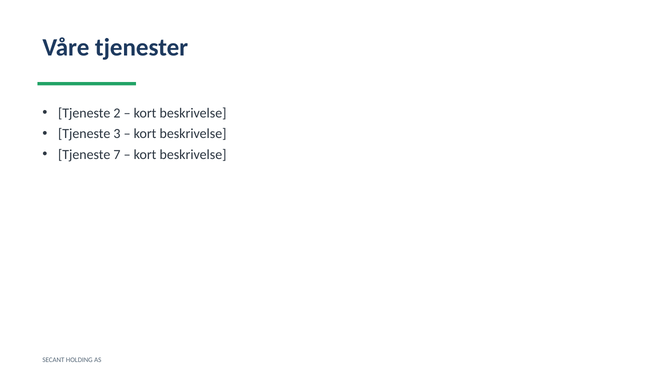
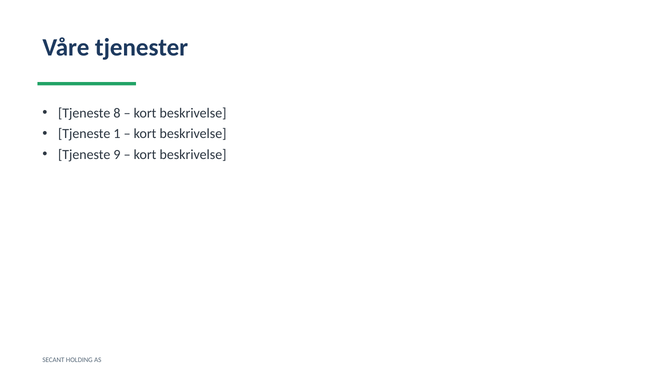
2: 2 -> 8
3: 3 -> 1
7: 7 -> 9
